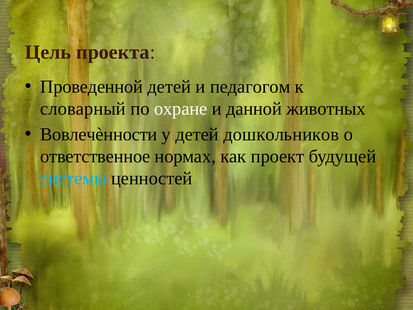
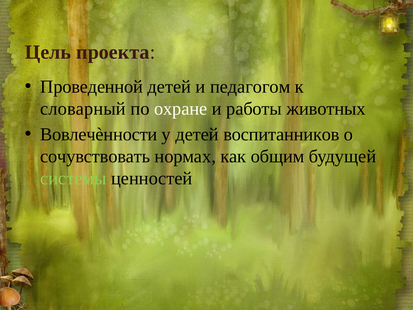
данной: данной -> работы
дошкольников: дошкольников -> воспитанников
ответственное: ответственное -> сочувствовать
проект: проект -> общим
системы colour: light blue -> light green
